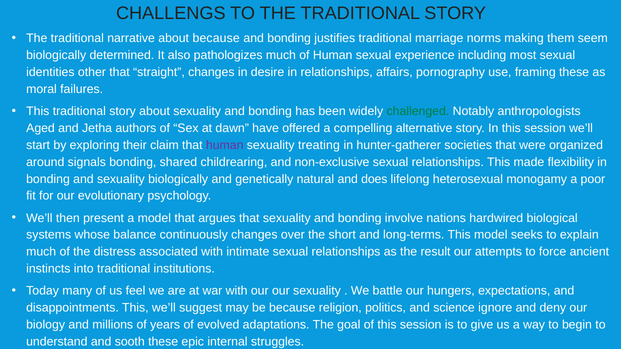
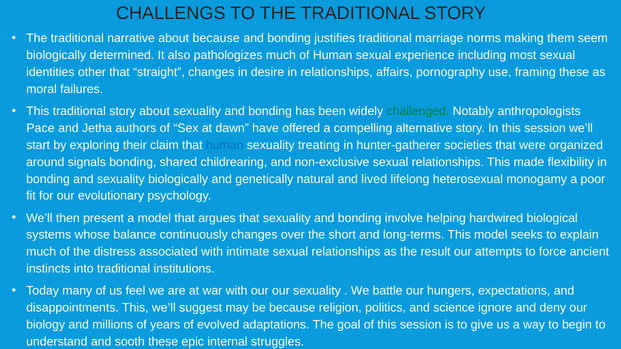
Aged: Aged -> Pace
human at (225, 145) colour: purple -> blue
does: does -> lived
nations: nations -> helping
